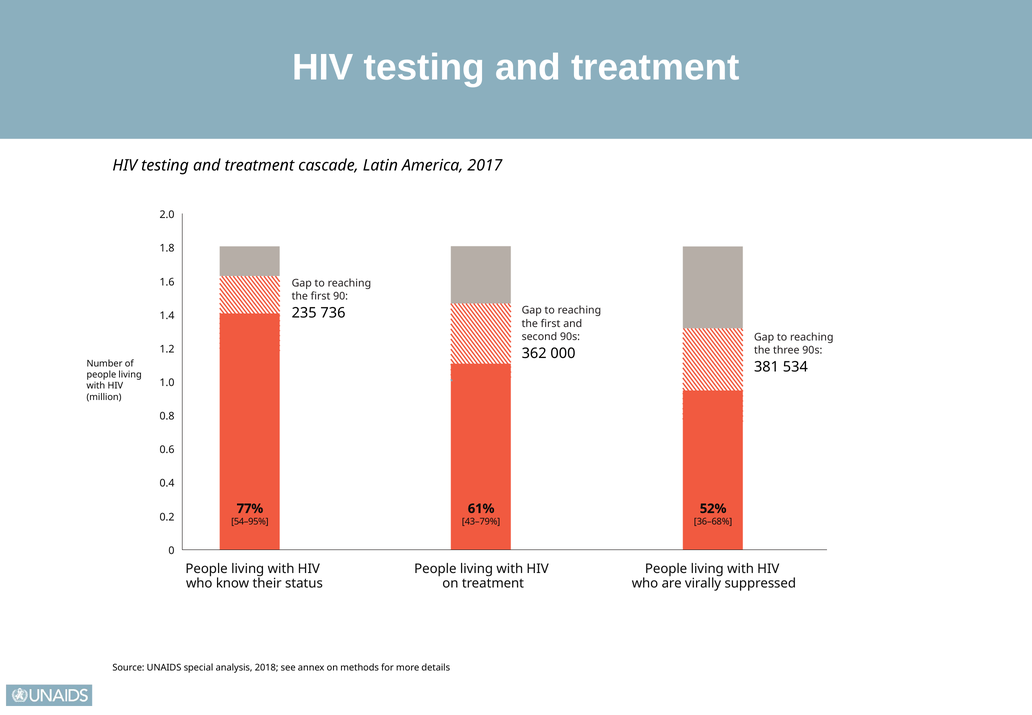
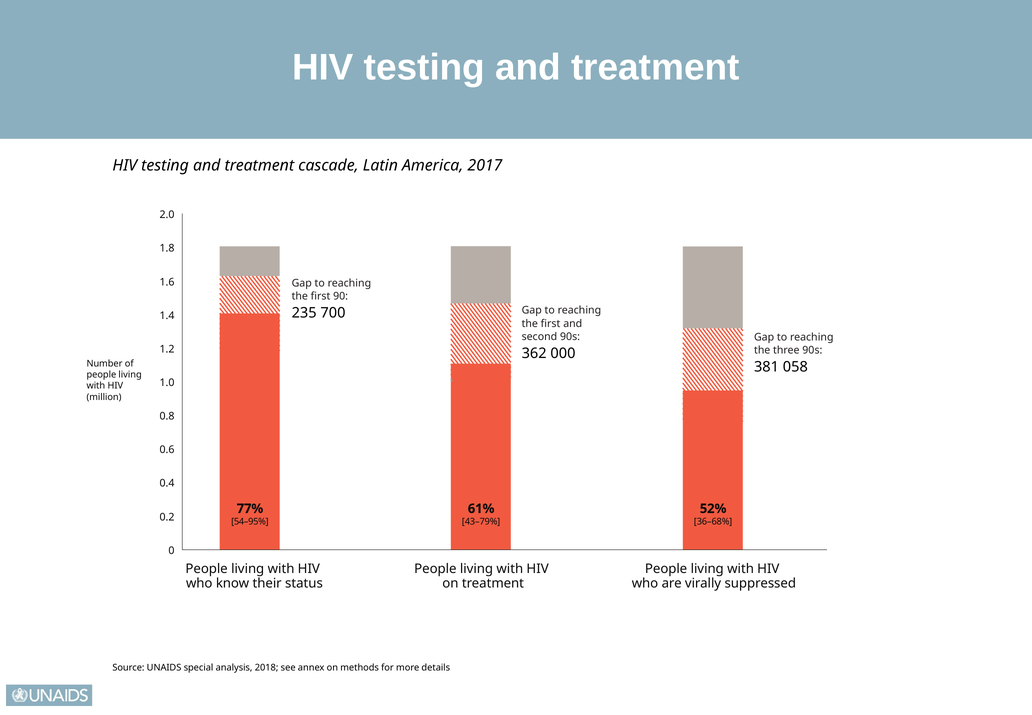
736: 736 -> 700
534: 534 -> 058
